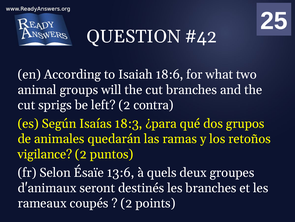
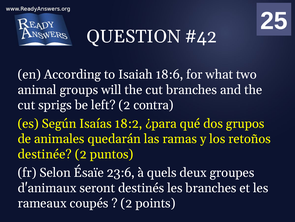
18:3: 18:3 -> 18:2
vigilance: vigilance -> destinée
13:6: 13:6 -> 23:6
